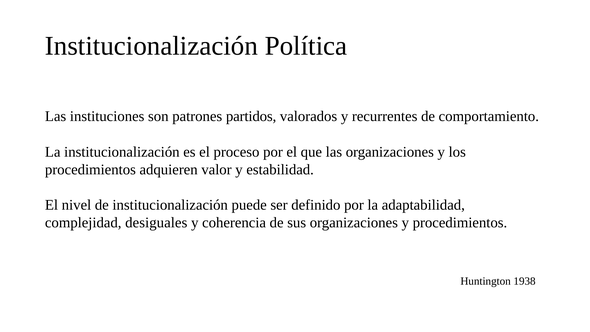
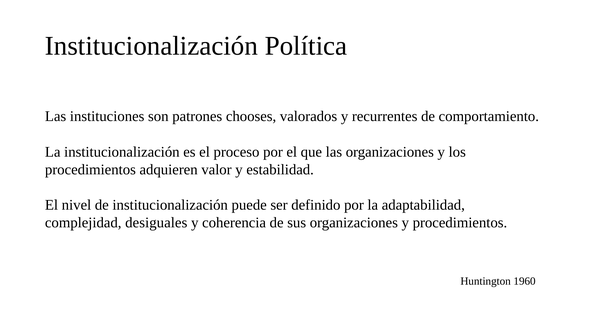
partidos: partidos -> chooses
1938: 1938 -> 1960
